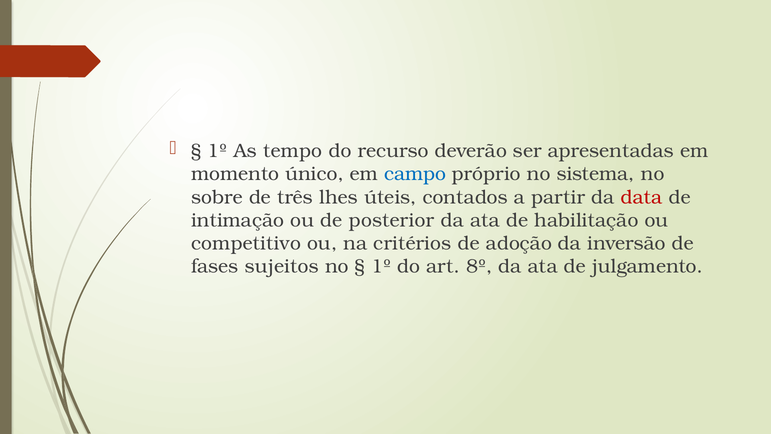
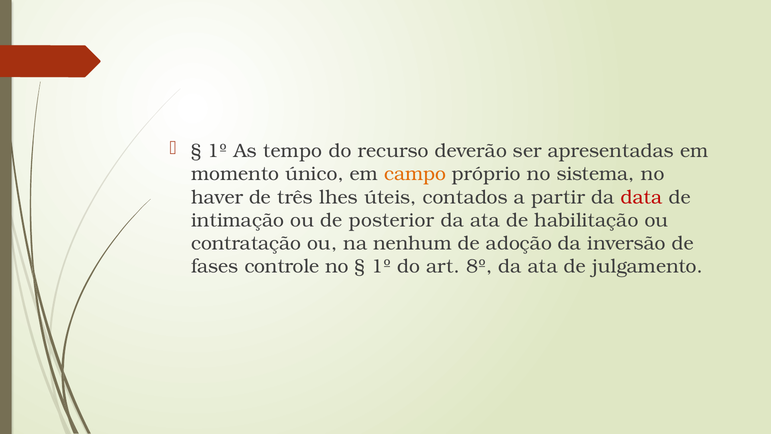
campo colour: blue -> orange
sobre: sobre -> haver
competitivo: competitivo -> contratação
critérios: critérios -> nenhum
sujeitos: sujeitos -> controle
